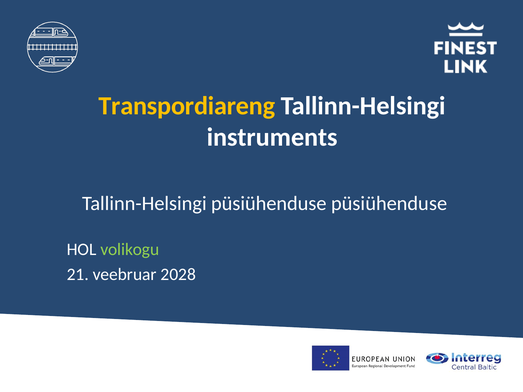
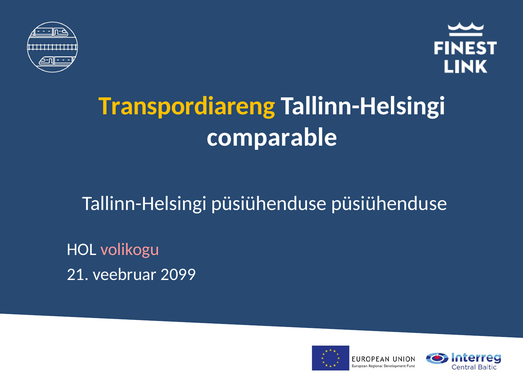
instruments: instruments -> comparable
volikogu colour: light green -> pink
2028: 2028 -> 2099
